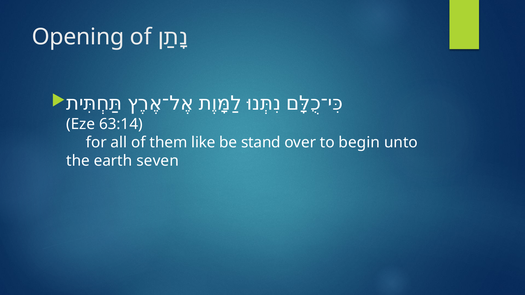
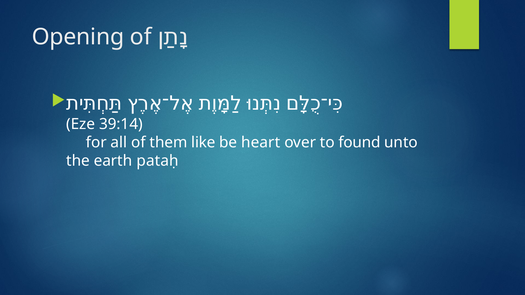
63:14: 63:14 -> 39:14
stand: stand -> heart
begin: begin -> found
seven: seven -> pataḥ
